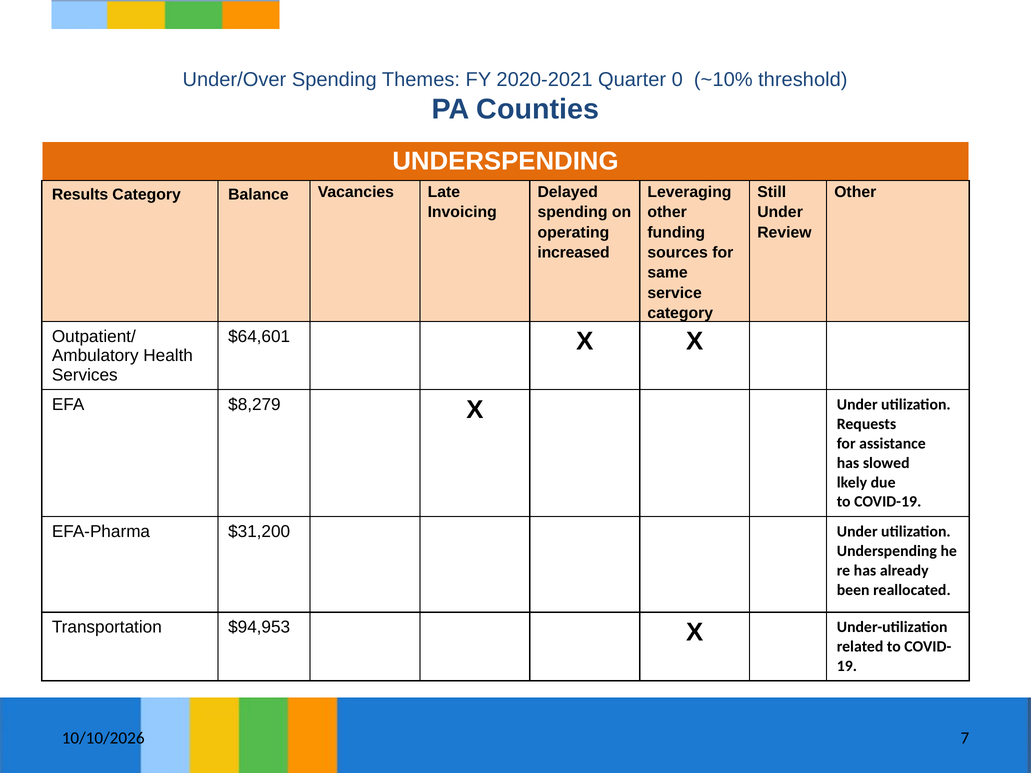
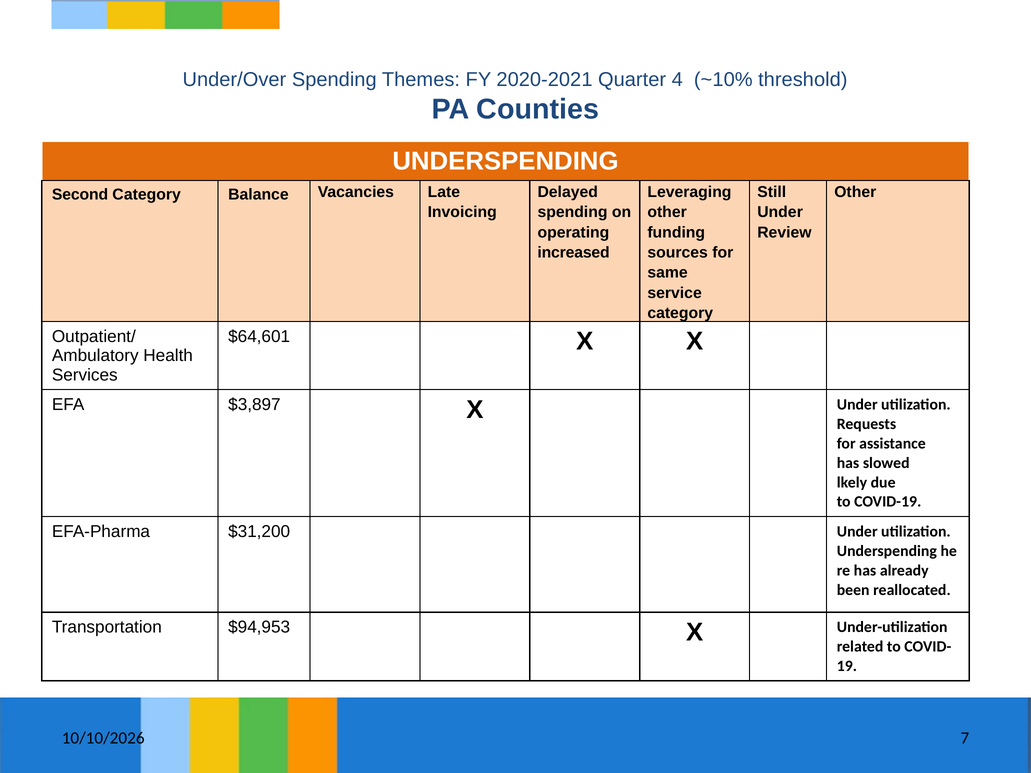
0: 0 -> 4
Results: Results -> Second
$8,279: $8,279 -> $3,897
